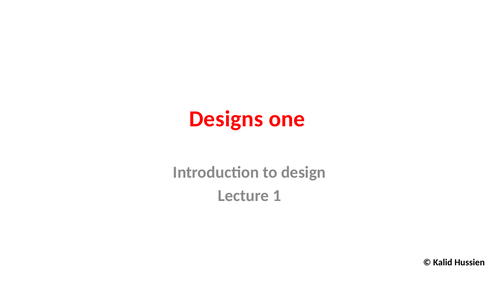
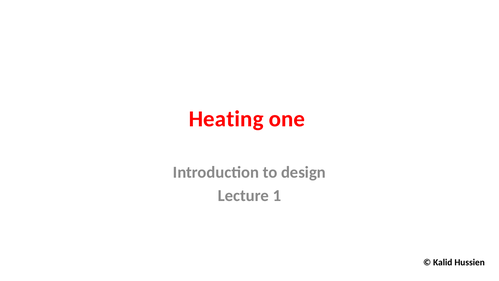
Designs: Designs -> Heating
